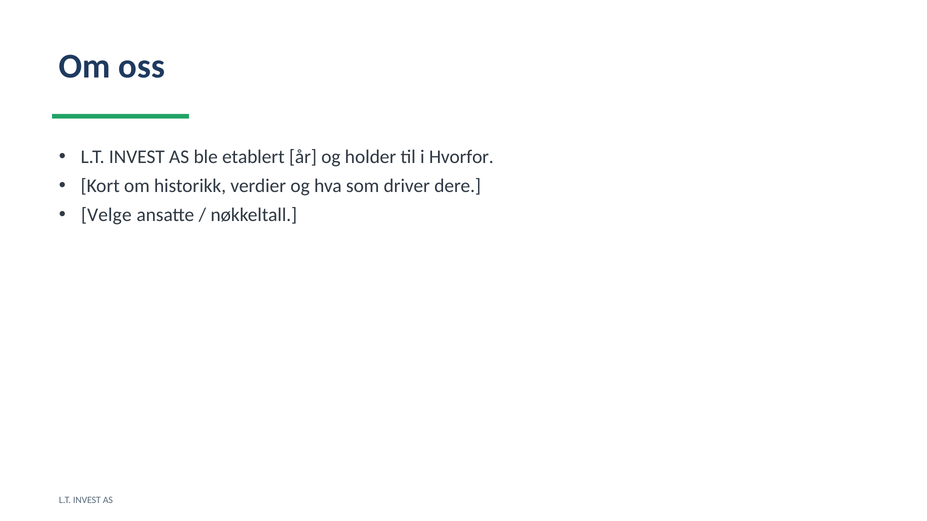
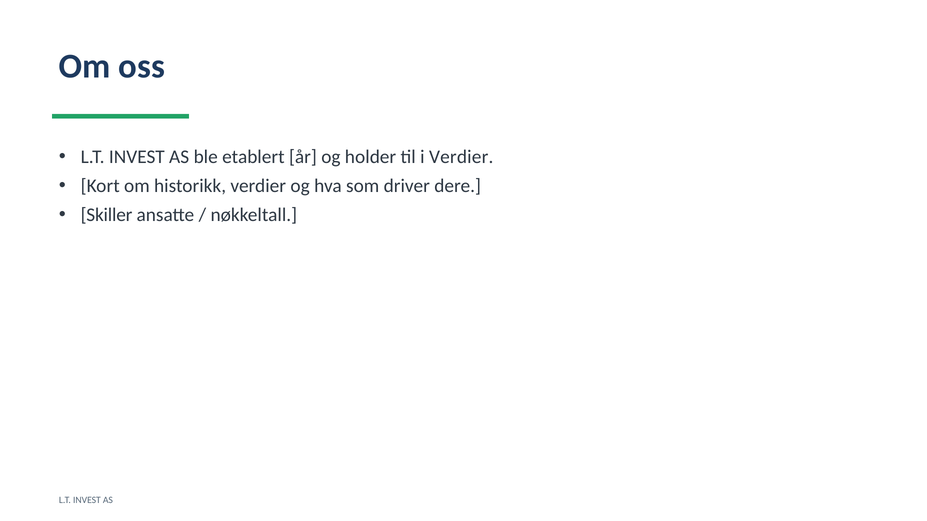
i Hvorfor: Hvorfor -> Verdier
Velge: Velge -> Skiller
